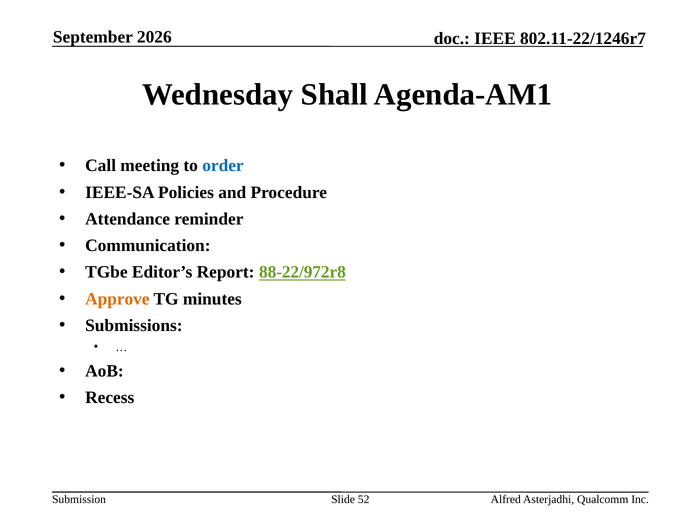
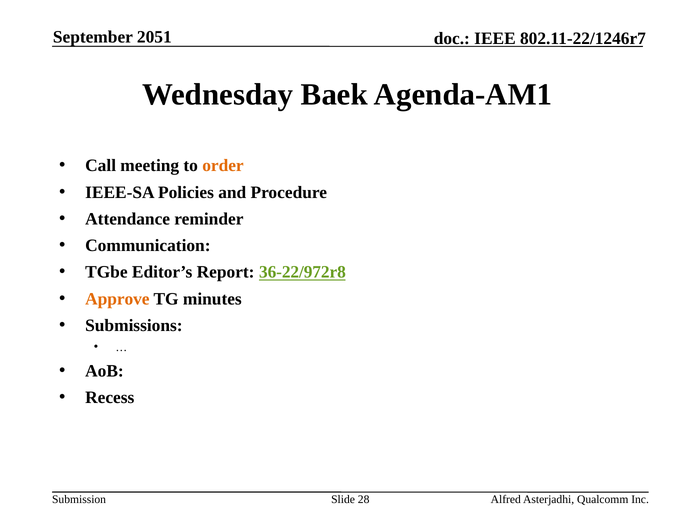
2026: 2026 -> 2051
Shall: Shall -> Baek
order colour: blue -> orange
88-22/972r8: 88-22/972r8 -> 36-22/972r8
52: 52 -> 28
